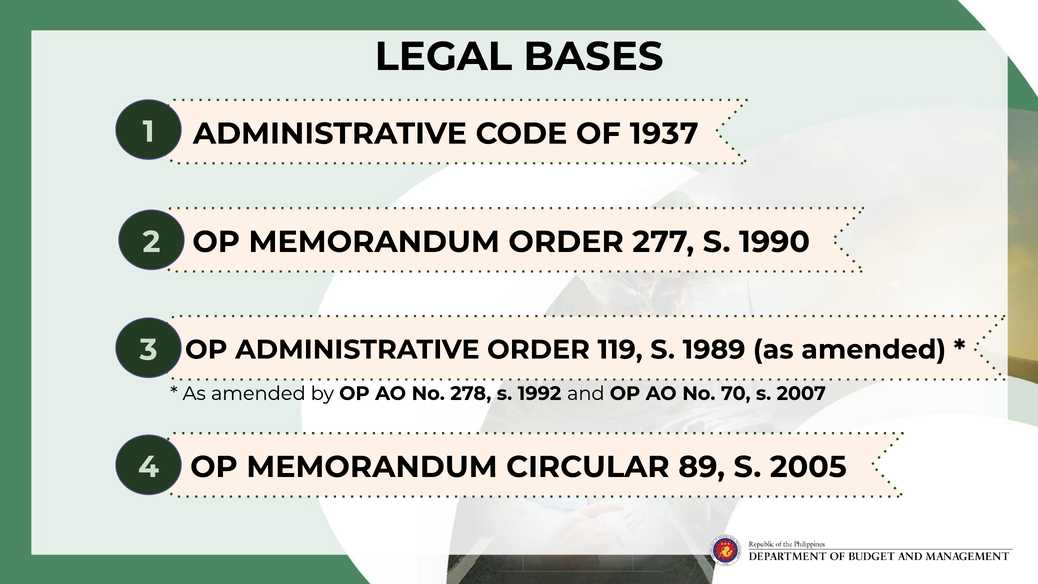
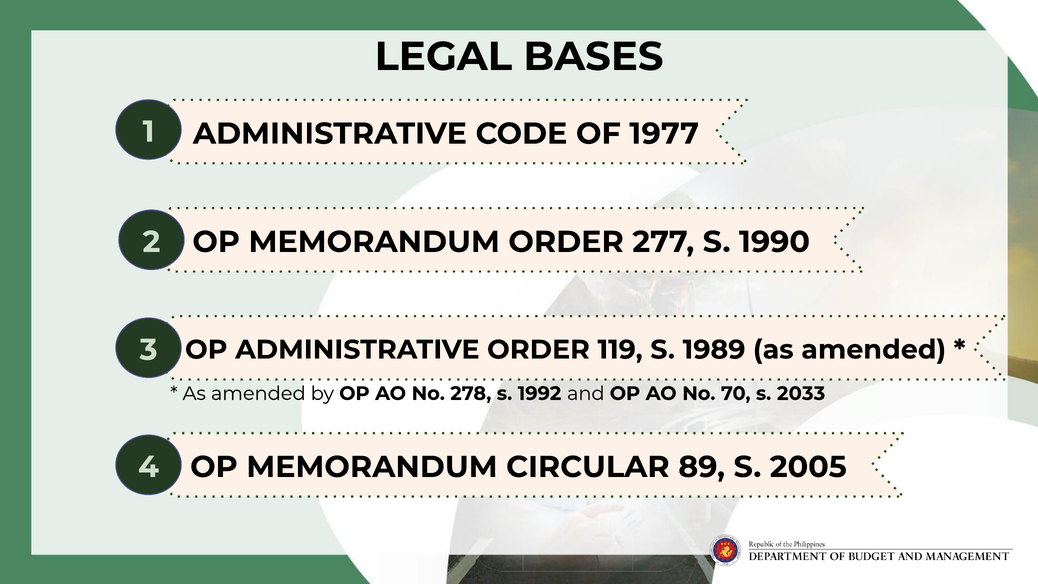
1937: 1937 -> 1977
2007: 2007 -> 2033
